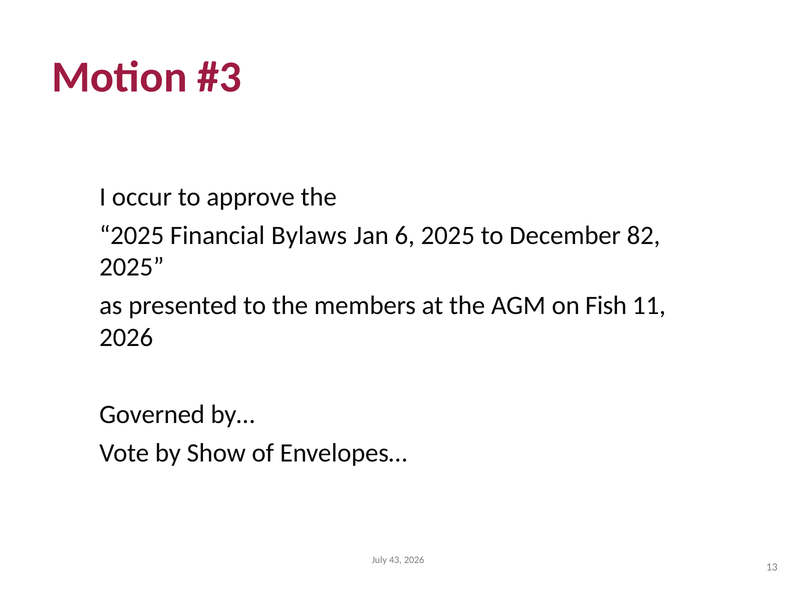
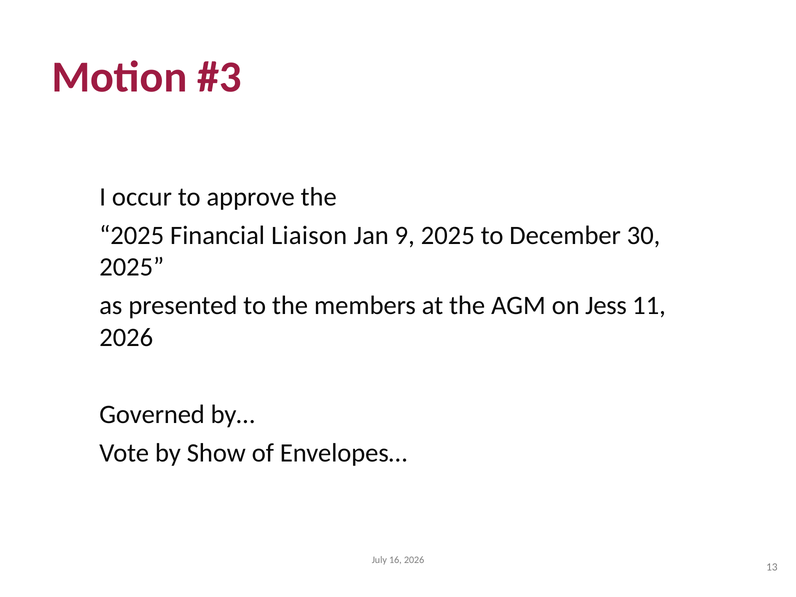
Bylaws: Bylaws -> Liaison
6: 6 -> 9
82: 82 -> 30
Fish: Fish -> Jess
43: 43 -> 16
